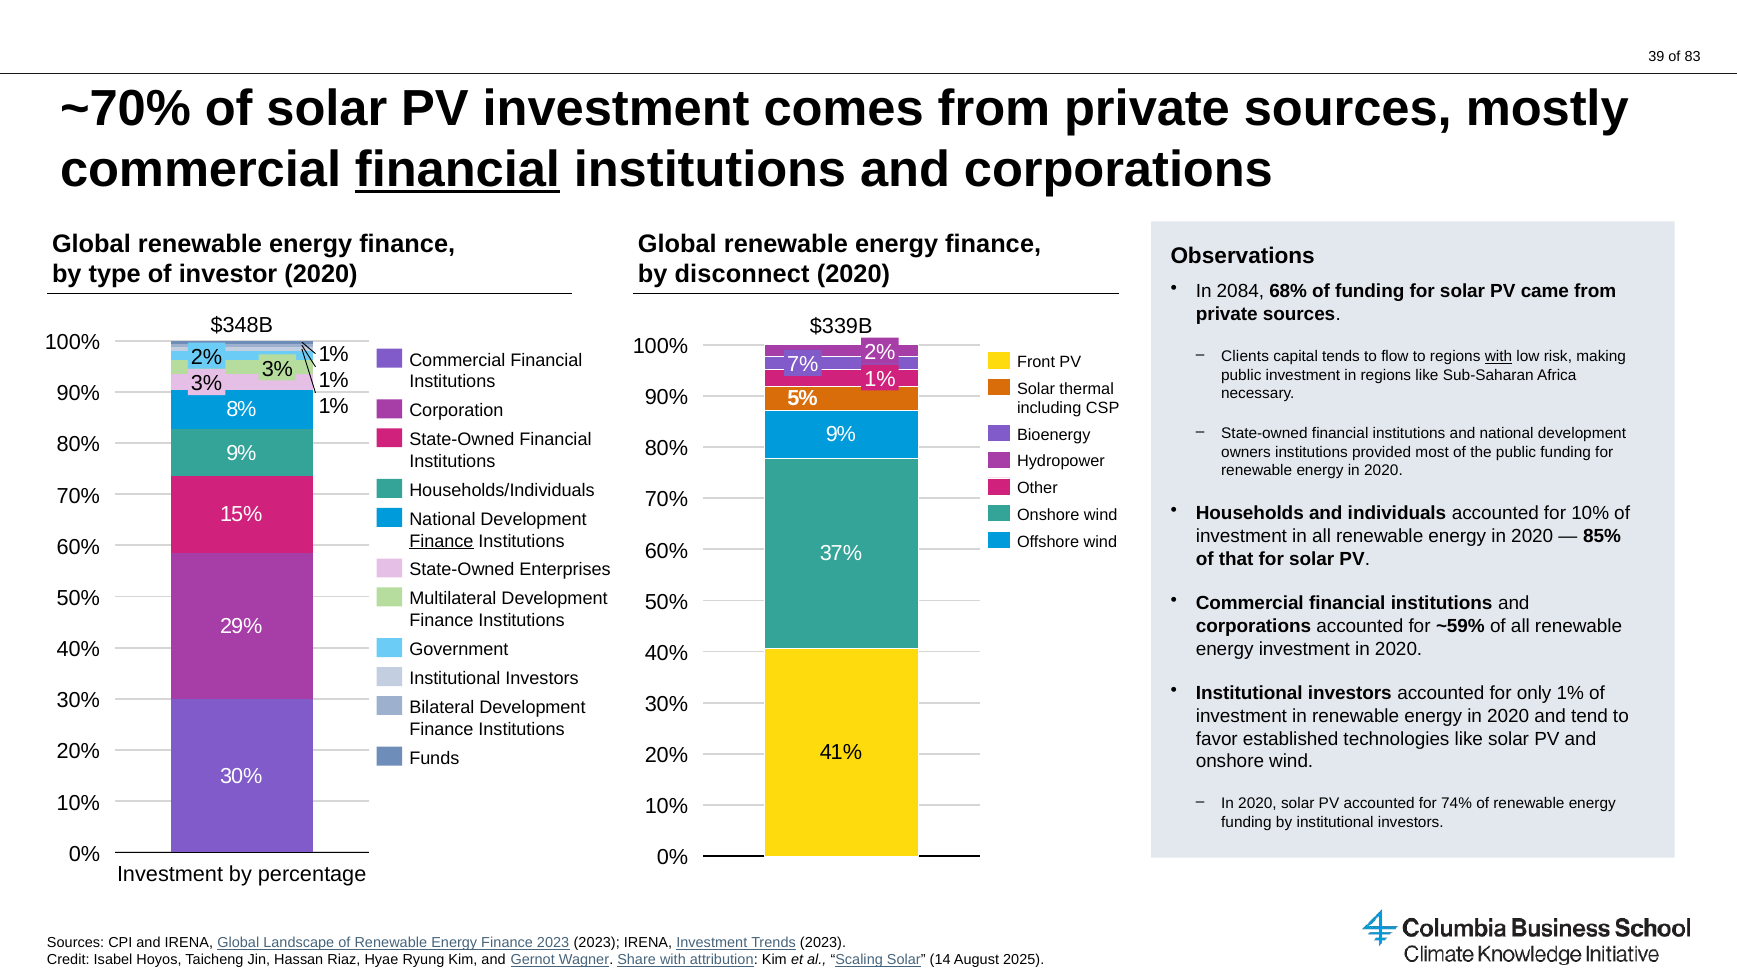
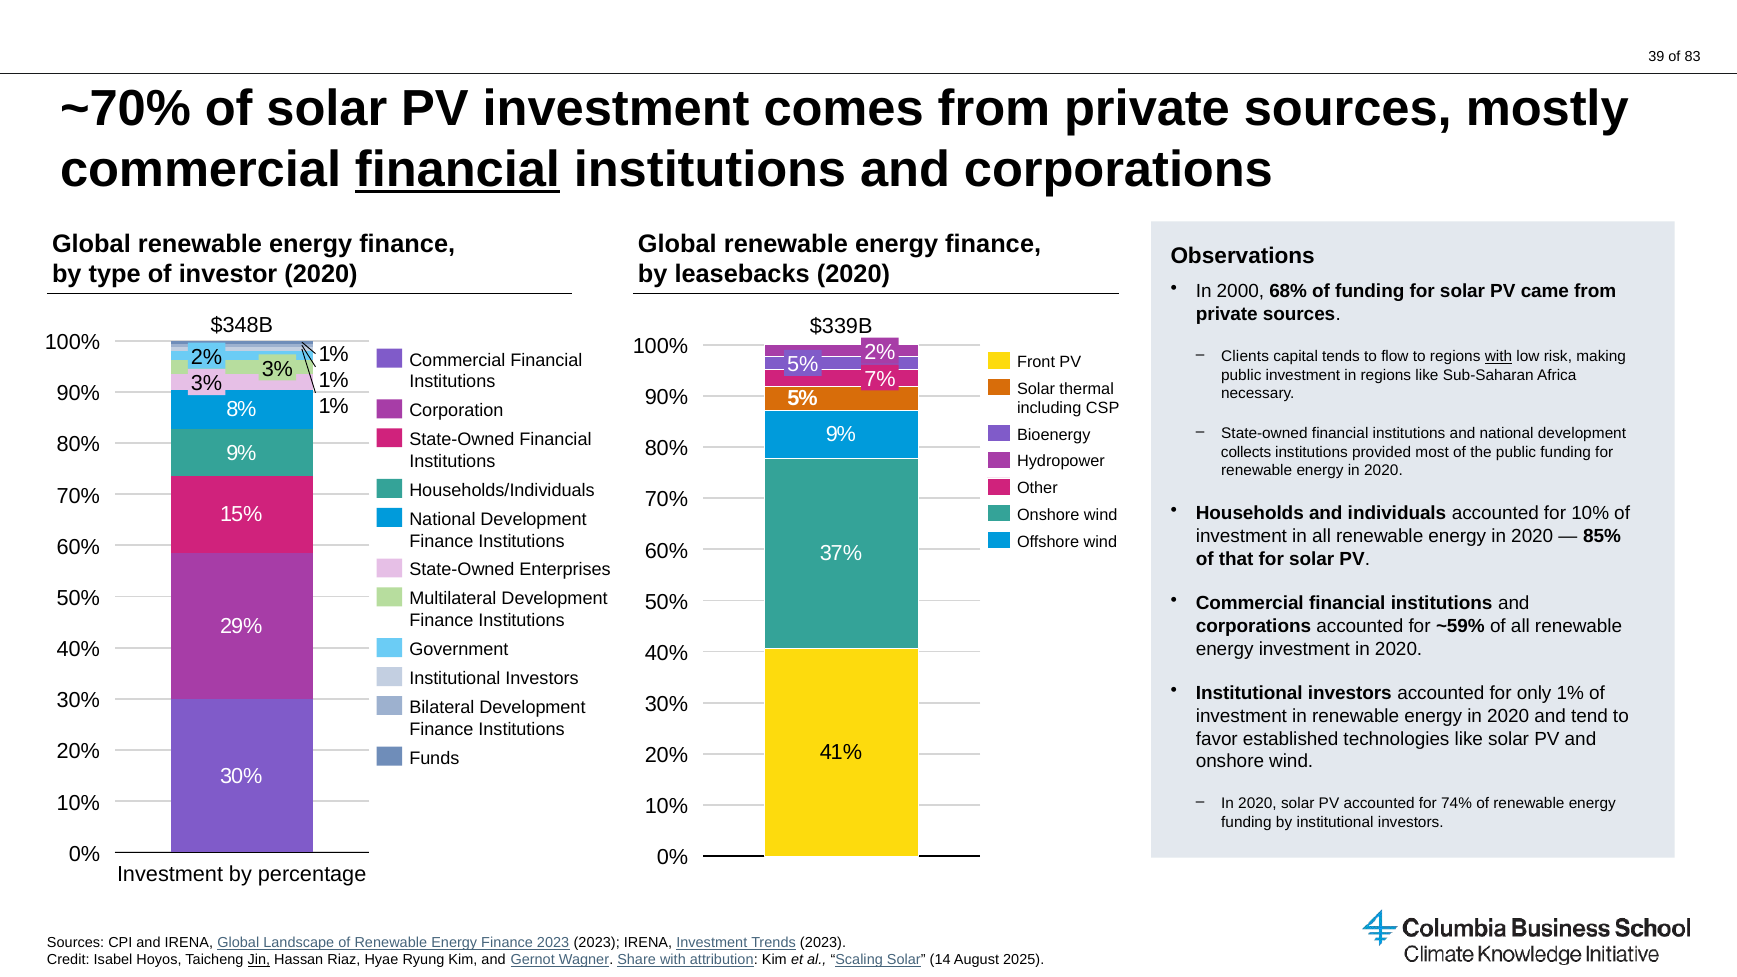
disconnect: disconnect -> leasebacks
2084: 2084 -> 2000
7% at (803, 364): 7% -> 5%
1% at (880, 379): 1% -> 7%
owners: owners -> collects
Finance at (441, 541) underline: present -> none
Jin underline: none -> present
